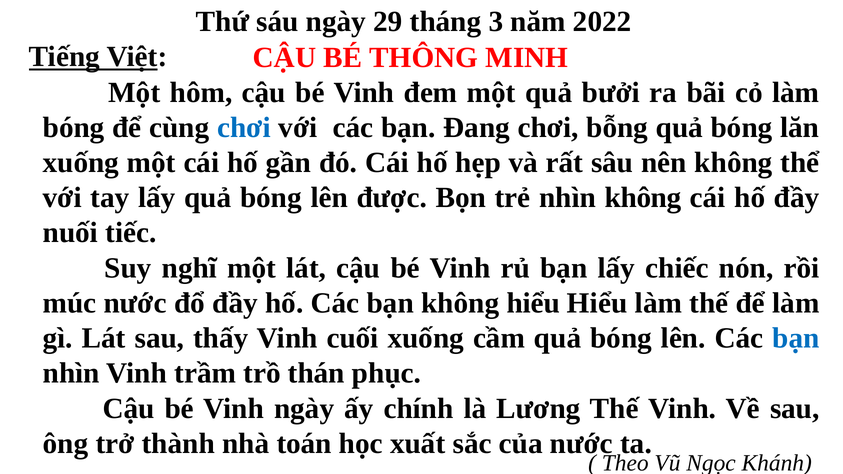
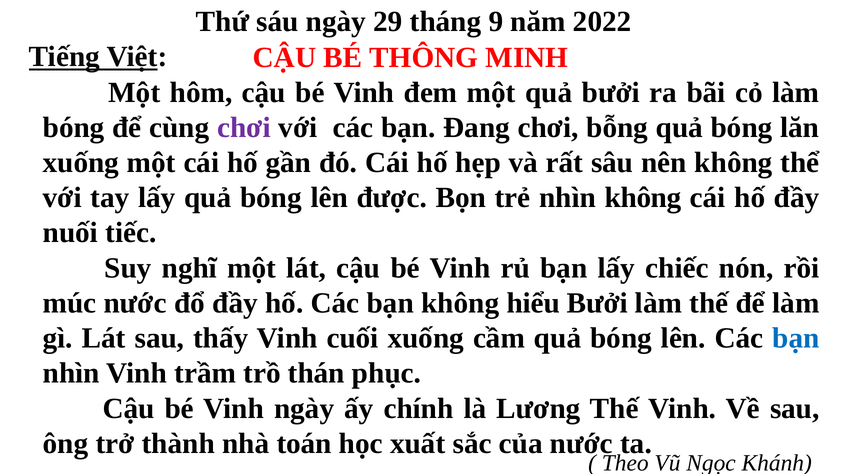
3: 3 -> 9
chơi at (244, 128) colour: blue -> purple
hiểu Hiểu: Hiểu -> Bưởi
